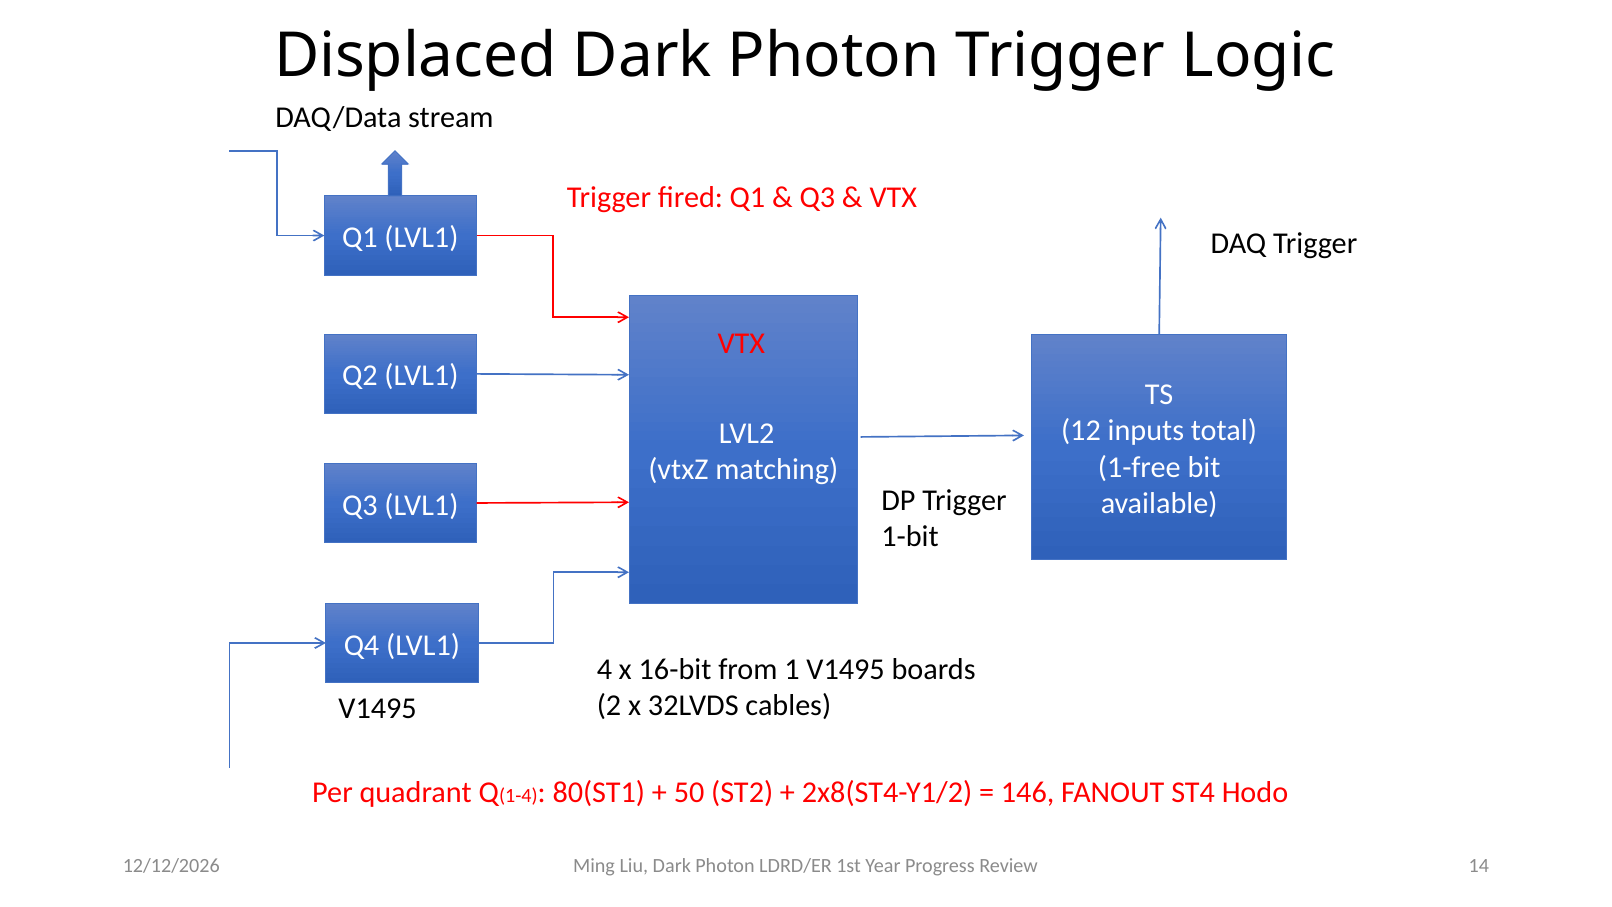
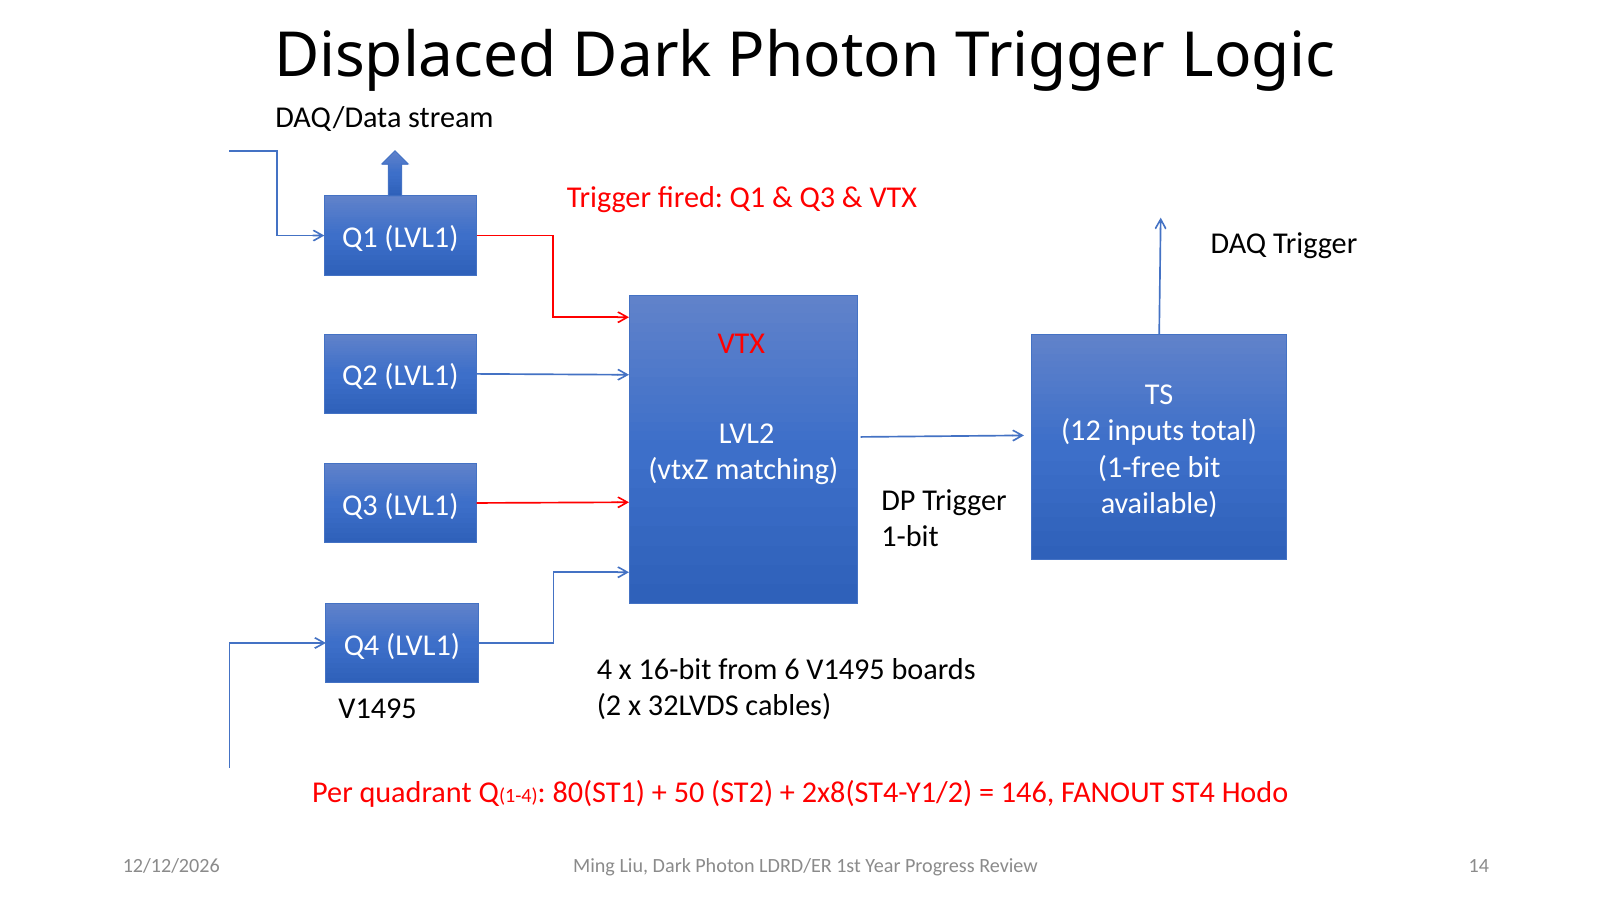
1: 1 -> 6
